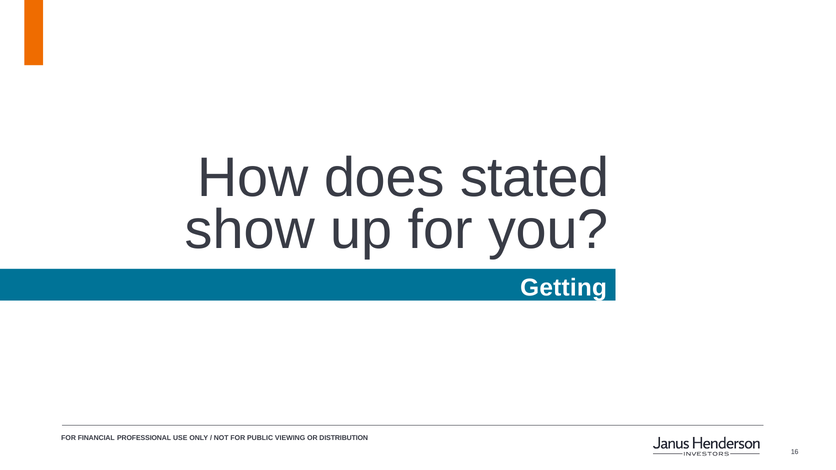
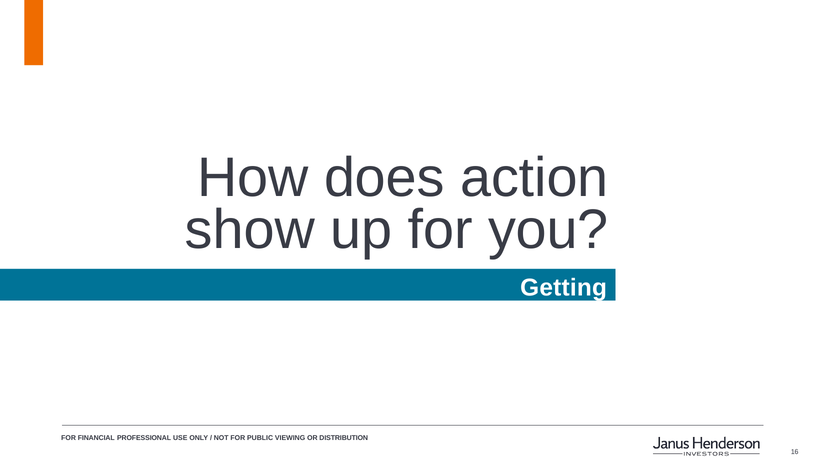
stated: stated -> action
